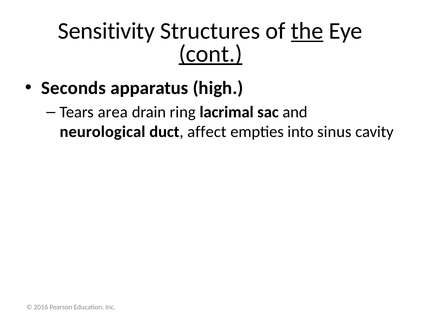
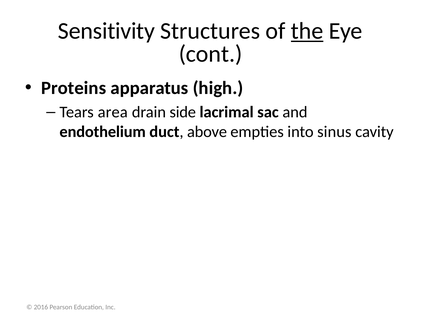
cont underline: present -> none
Seconds: Seconds -> Proteins
ring: ring -> side
neurological: neurological -> endothelium
affect: affect -> above
